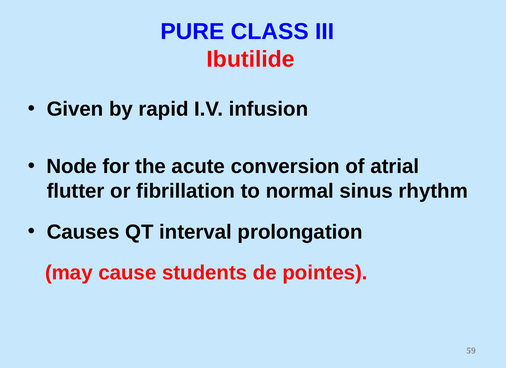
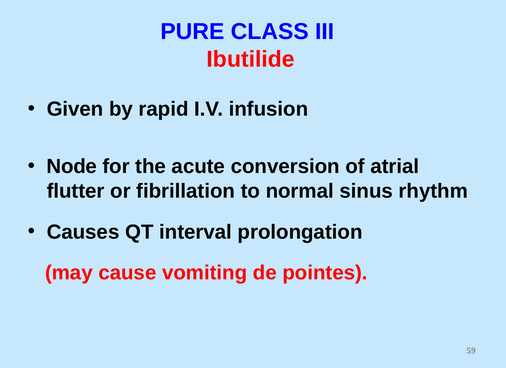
students: students -> vomiting
